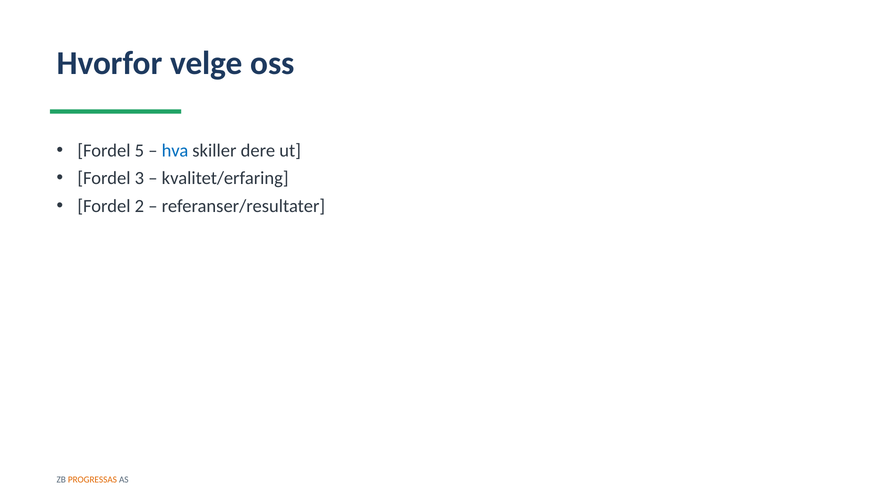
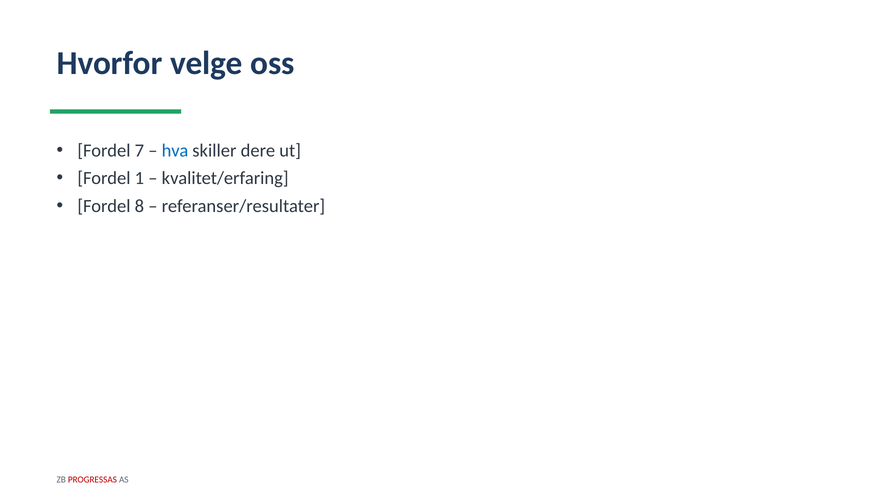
5: 5 -> 7
3: 3 -> 1
2: 2 -> 8
PROGRESSAS colour: orange -> red
